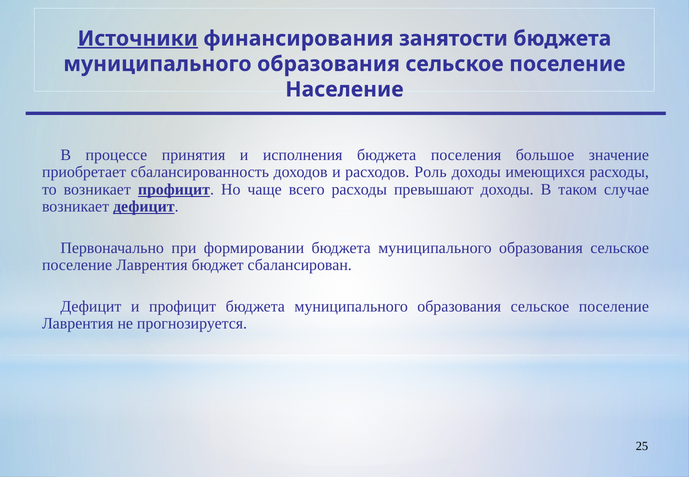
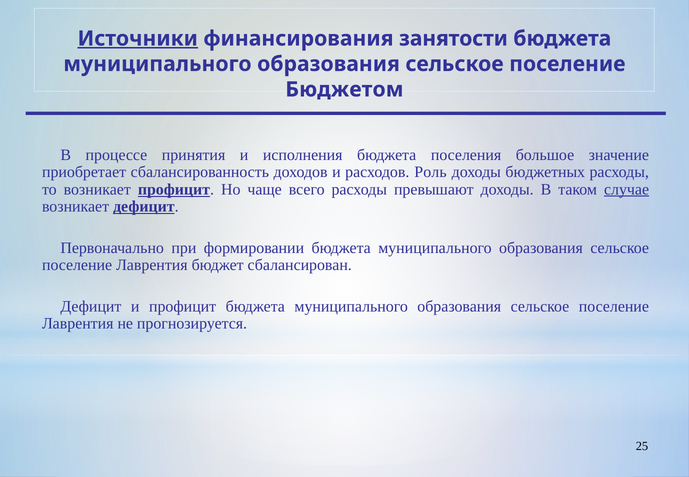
Население: Население -> Бюджетом
имеющихся: имеющихся -> бюджетных
случае underline: none -> present
